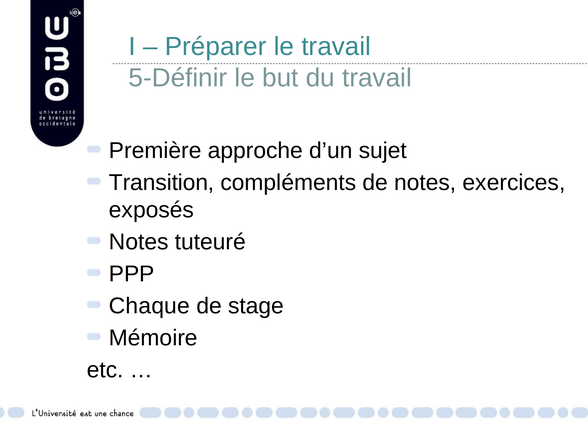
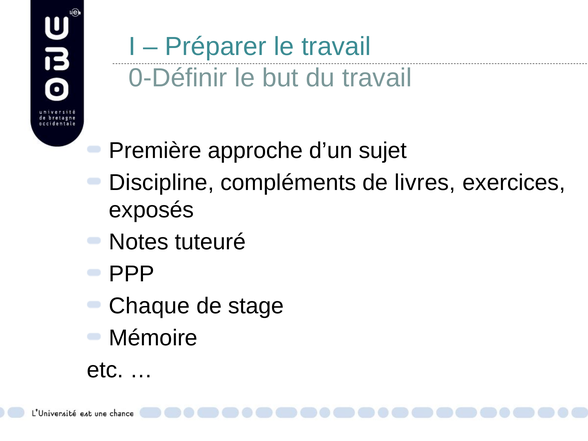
5-Définir: 5-Définir -> 0-Définir
Transition: Transition -> Discipline
de notes: notes -> livres
